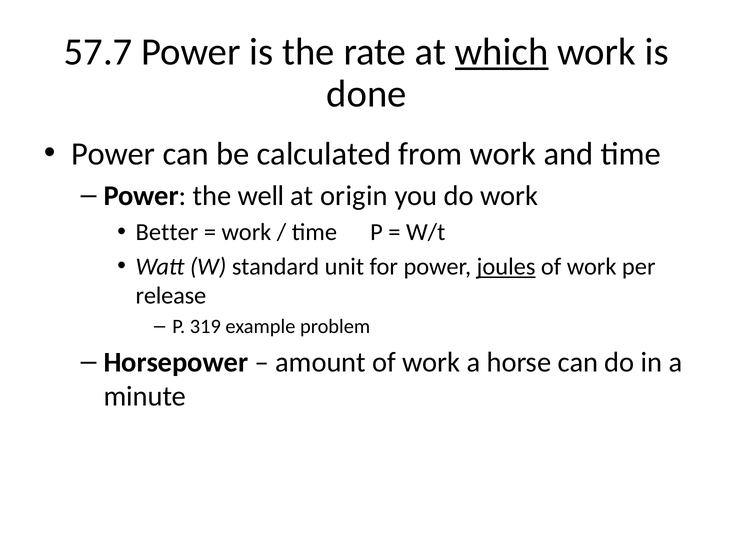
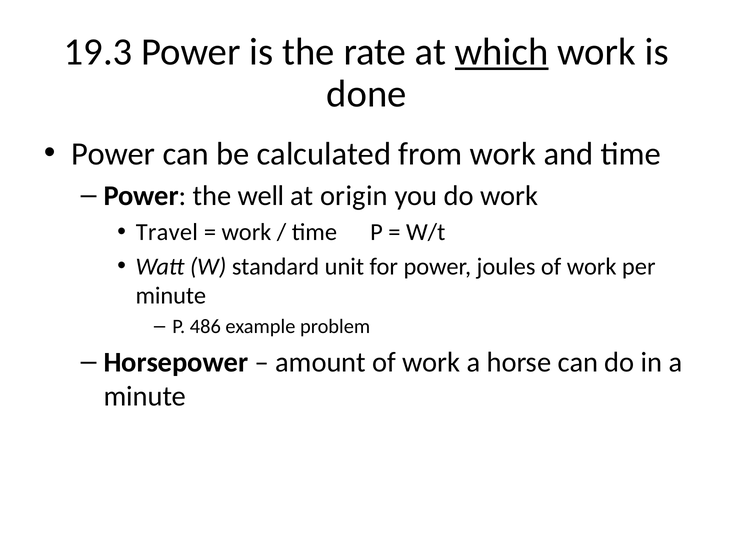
57.7: 57.7 -> 19.3
Better: Better -> Travel
joules underline: present -> none
release at (171, 296): release -> minute
319: 319 -> 486
